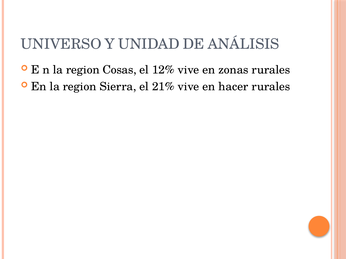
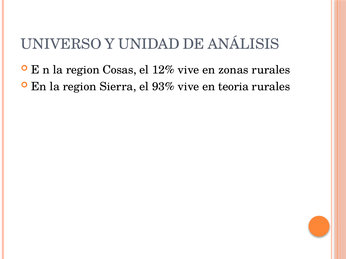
21%: 21% -> 93%
hacer: hacer -> teoria
